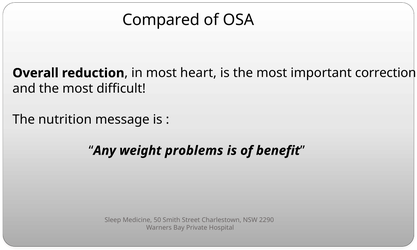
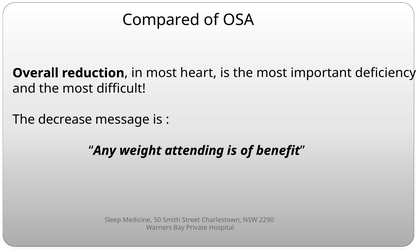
correction: correction -> deficiency
nutrition: nutrition -> decrease
problems: problems -> attending
